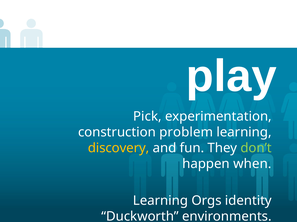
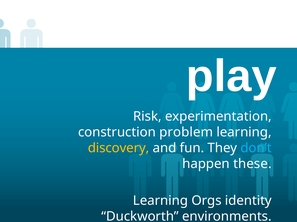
Pick: Pick -> Risk
don’t colour: light green -> light blue
when: when -> these
